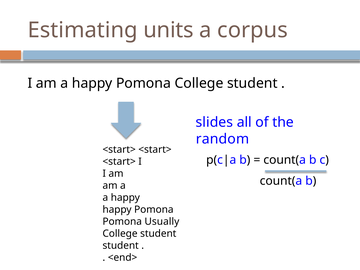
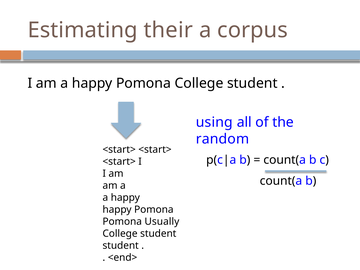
units: units -> their
slides: slides -> using
